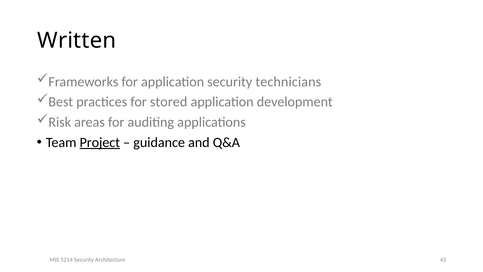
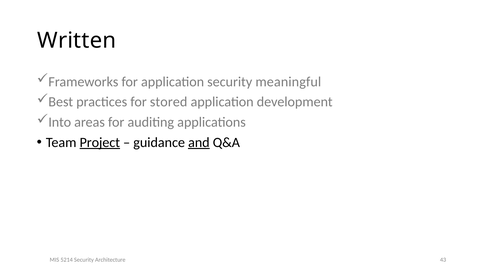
technicians: technicians -> meaningful
Risk: Risk -> Into
and underline: none -> present
